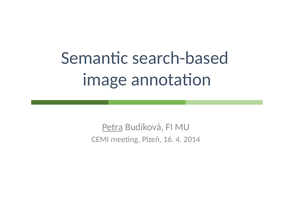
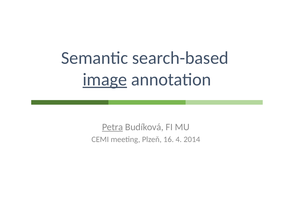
image underline: none -> present
